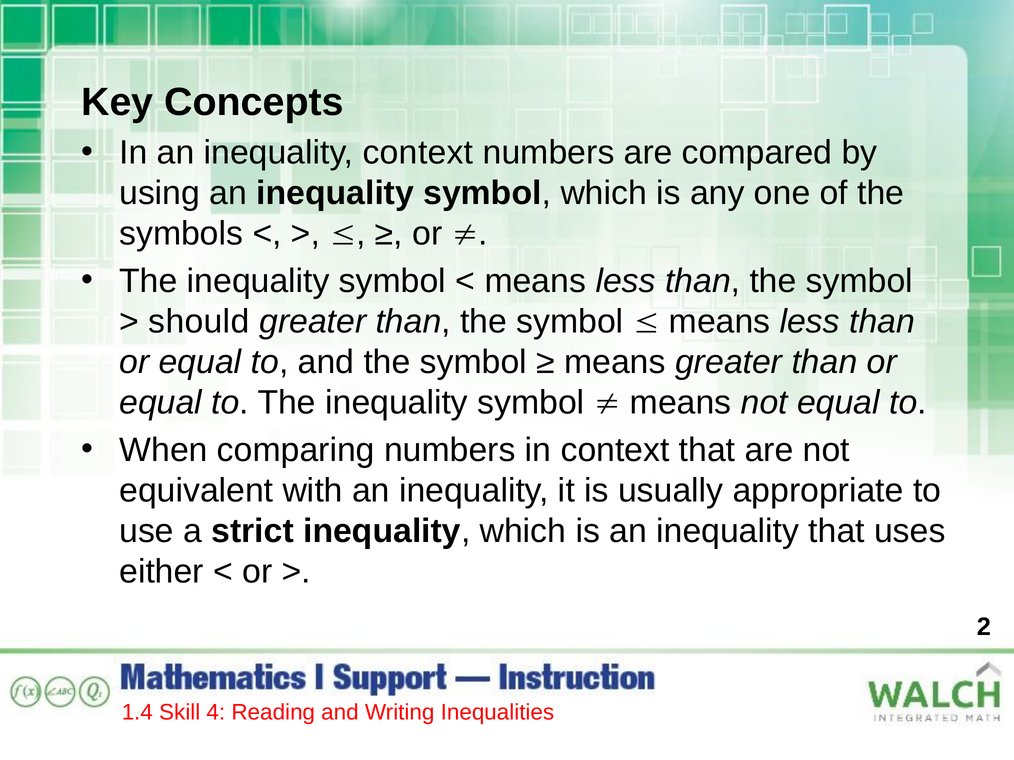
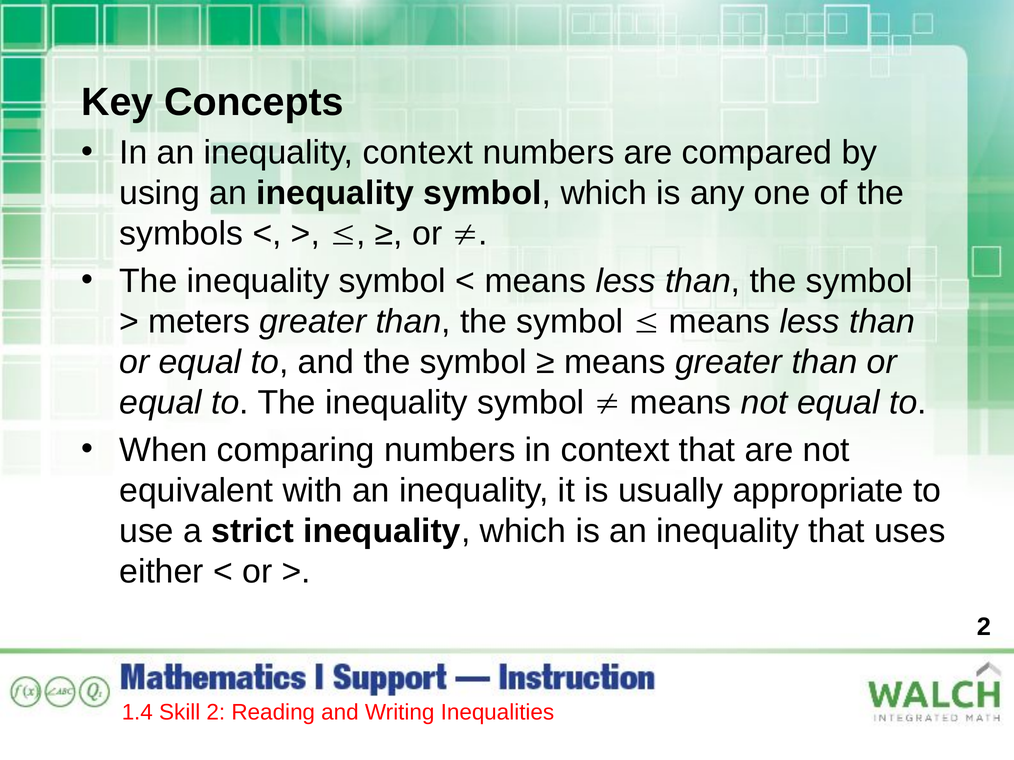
should: should -> meters
Skill 4: 4 -> 2
